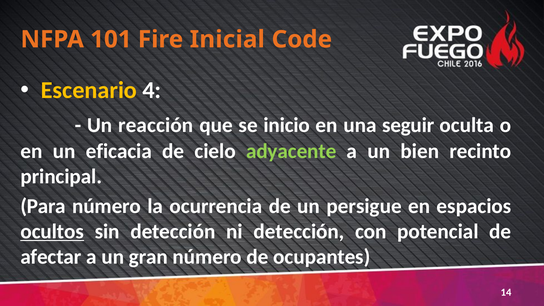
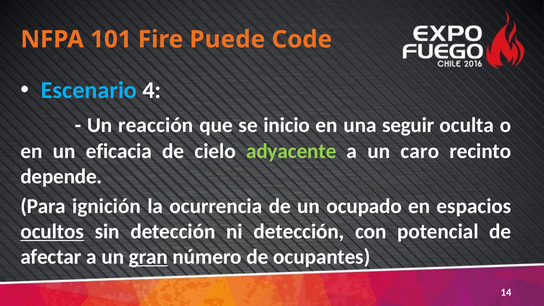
Inicial: Inicial -> Puede
Escenario colour: yellow -> light blue
bien: bien -> caro
principal: principal -> depende
Para número: número -> ignición
persigue: persigue -> ocupado
gran underline: none -> present
